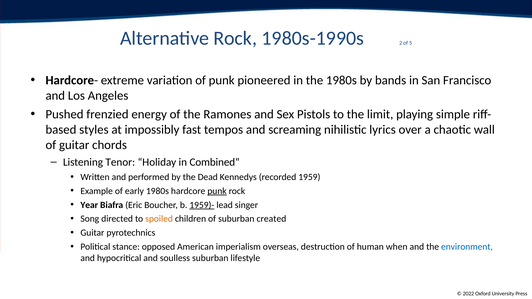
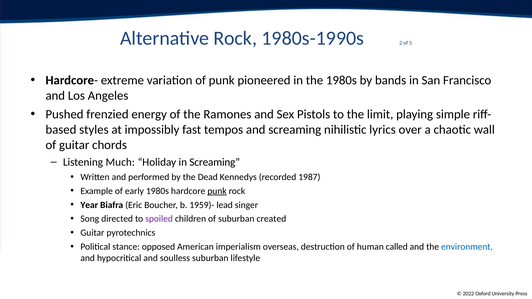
Tenor: Tenor -> Much
in Combined: Combined -> Screaming
1959: 1959 -> 1987
1959)- underline: present -> none
spoiled colour: orange -> purple
when: when -> called
